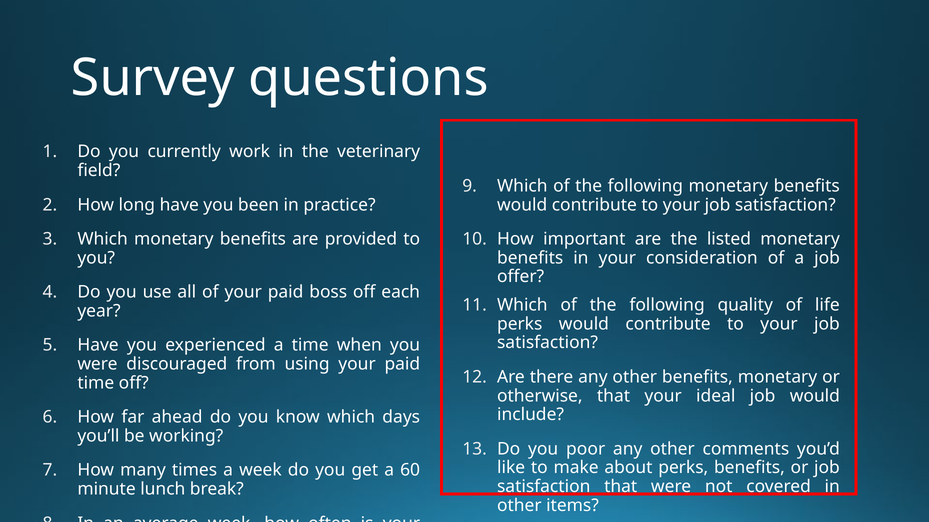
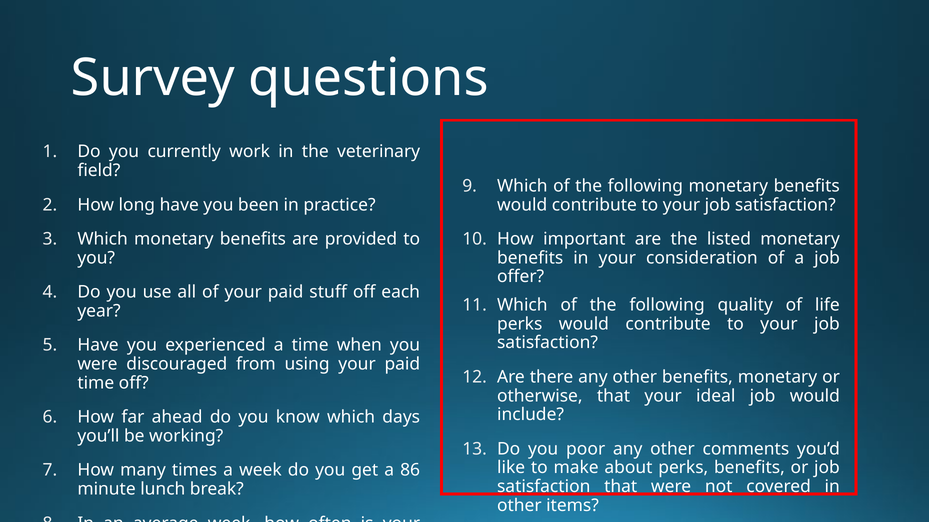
boss: boss -> stuff
60: 60 -> 86
